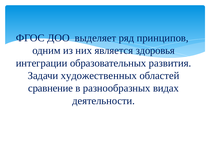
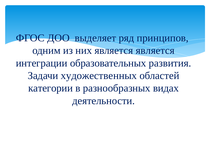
является здоровья: здоровья -> является
сравнение: сравнение -> категории
